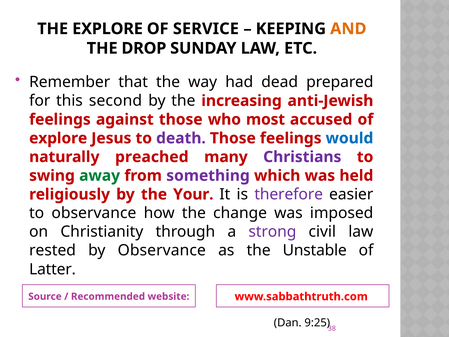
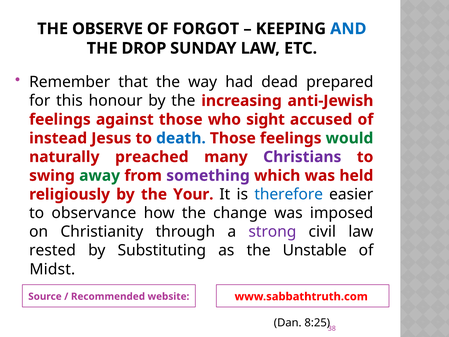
THE EXPLORE: EXPLORE -> OBSERVE
SERVICE: SERVICE -> FORGOT
AND colour: orange -> blue
second: second -> honour
most: most -> sight
explore at (58, 138): explore -> instead
death colour: purple -> blue
would colour: blue -> green
therefore colour: purple -> blue
by Observance: Observance -> Substituting
Latter: Latter -> Midst
9:25: 9:25 -> 8:25
